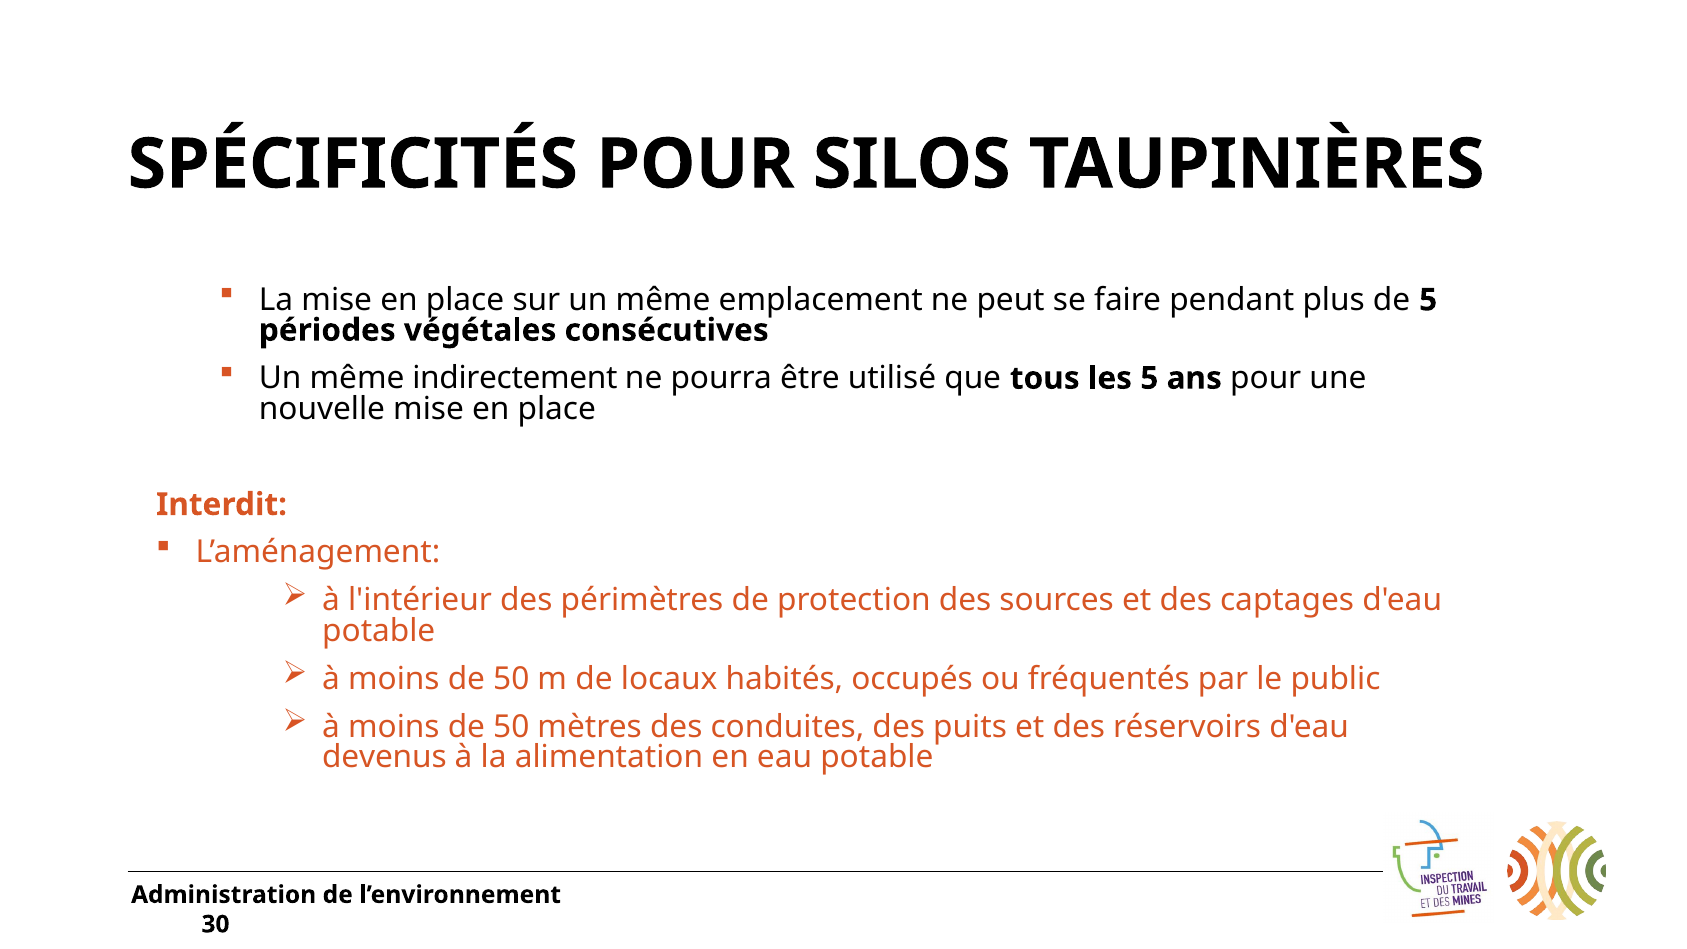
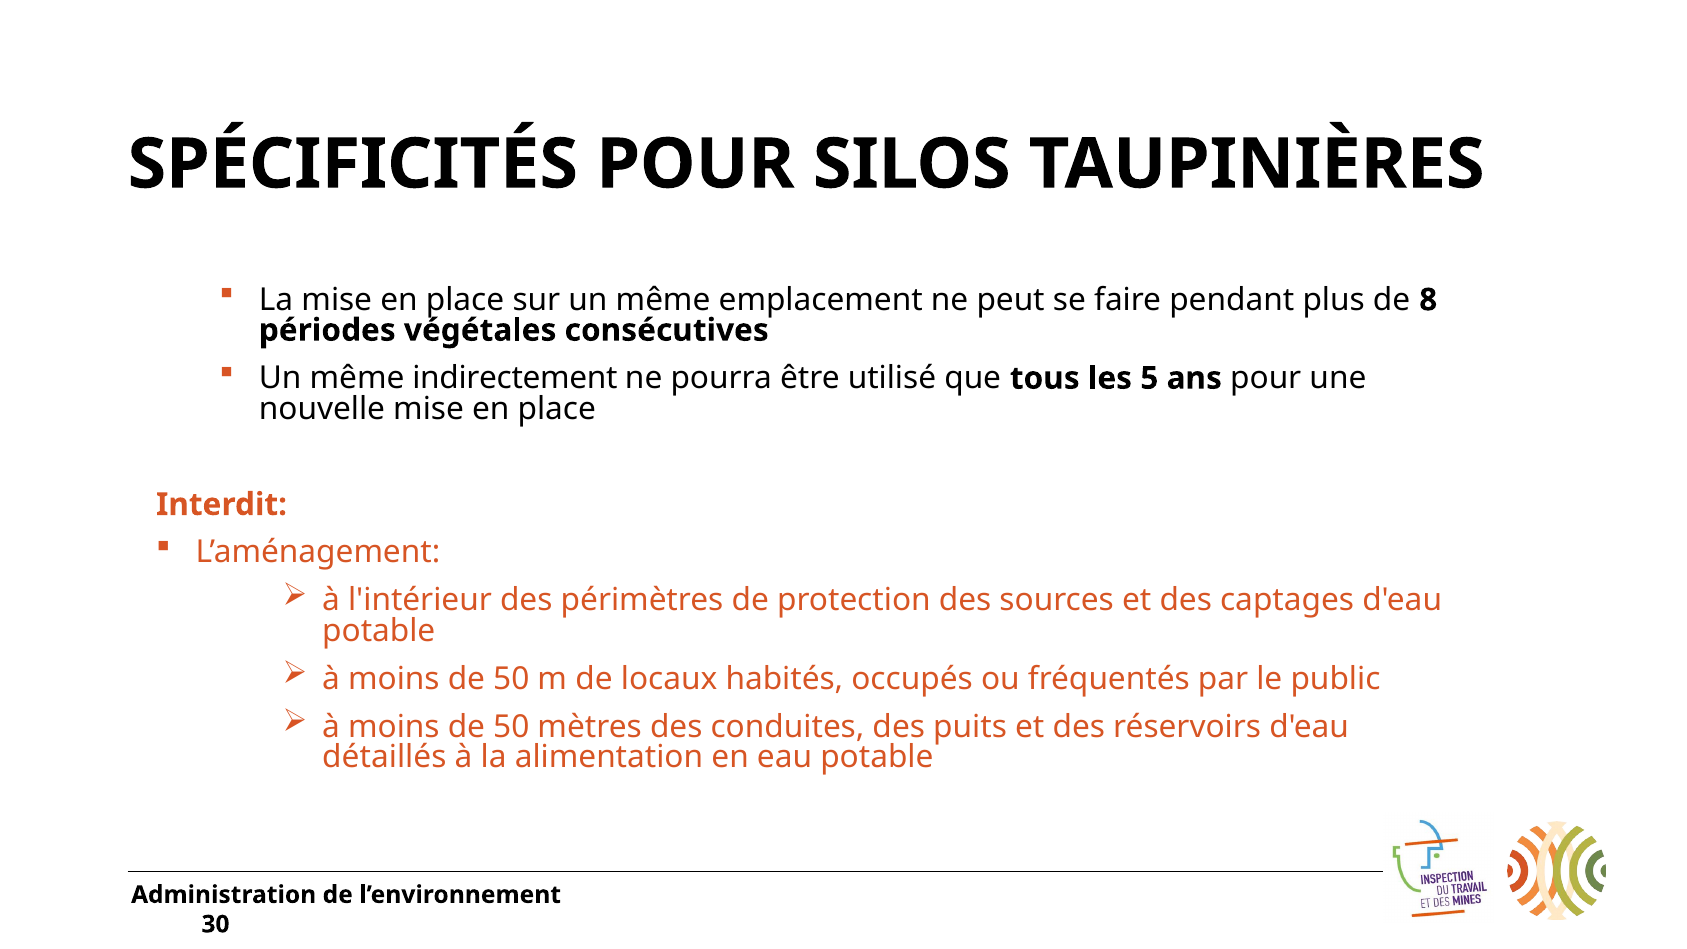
de 5: 5 -> 8
devenus: devenus -> détaillés
